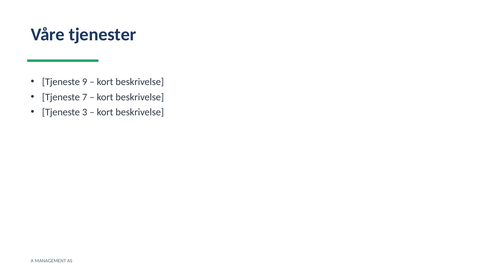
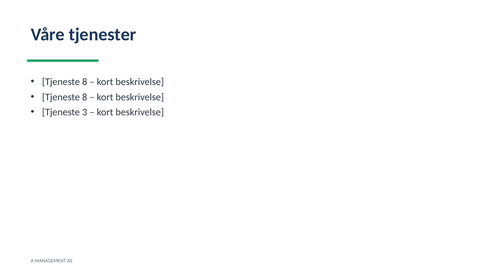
9 at (85, 82): 9 -> 8
7 at (85, 97): 7 -> 8
